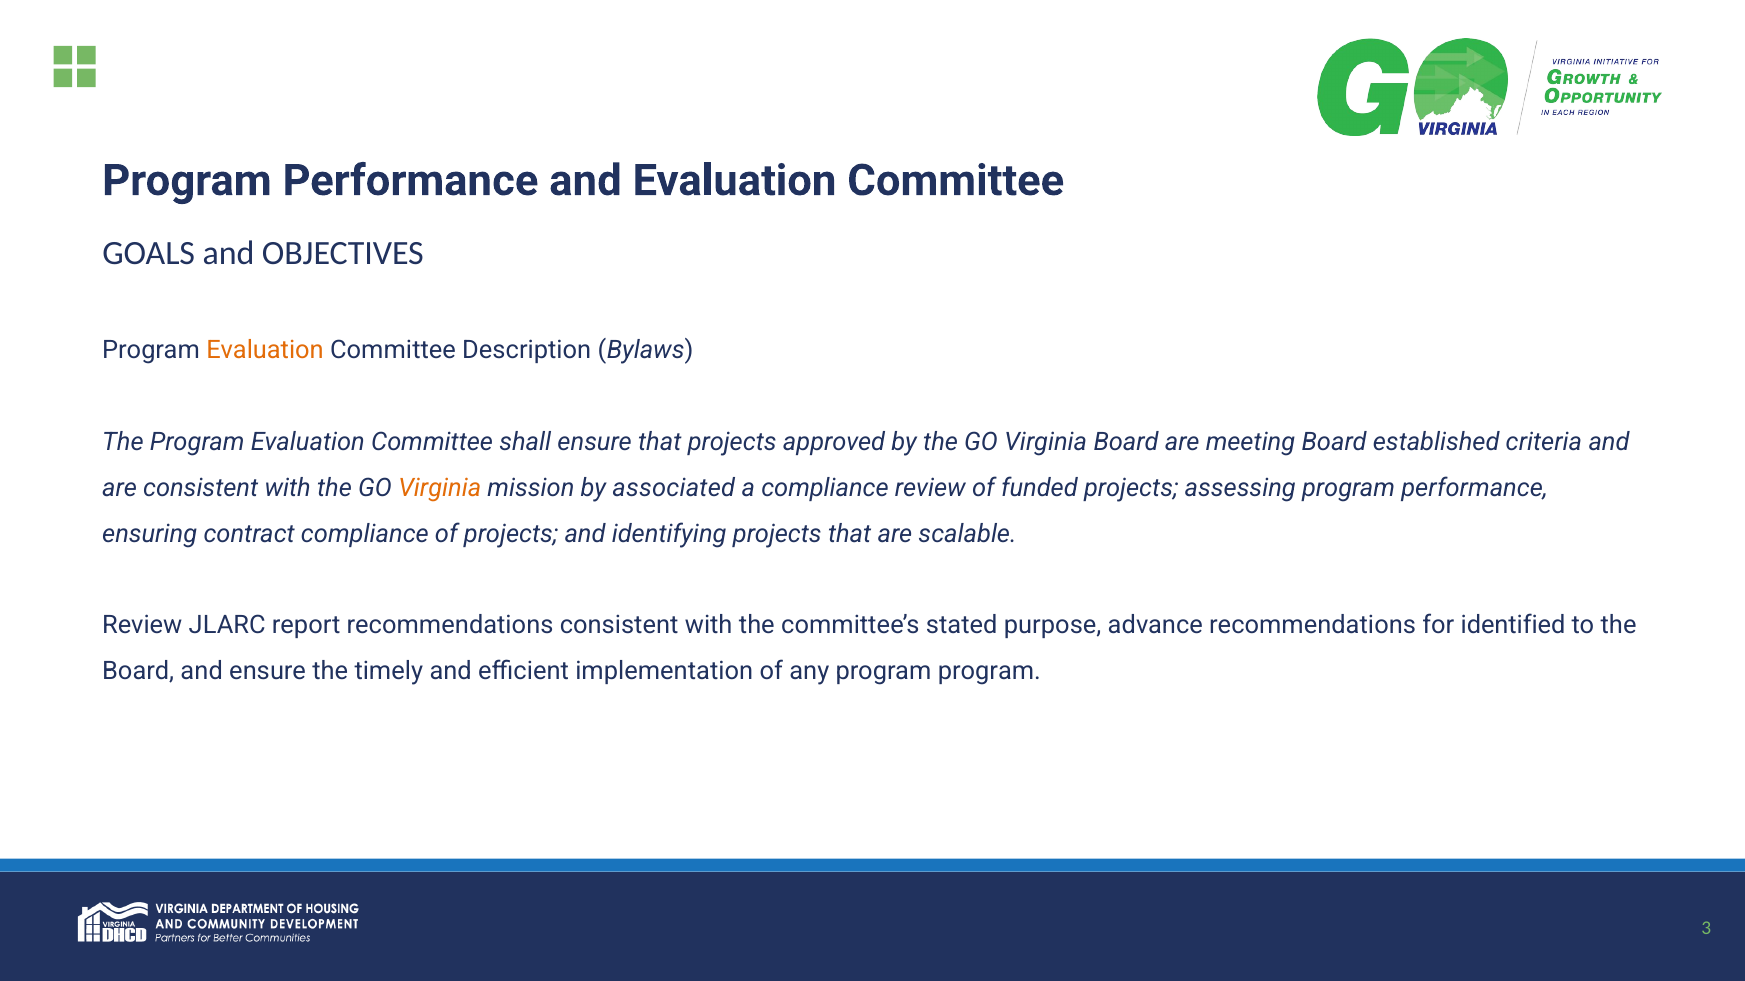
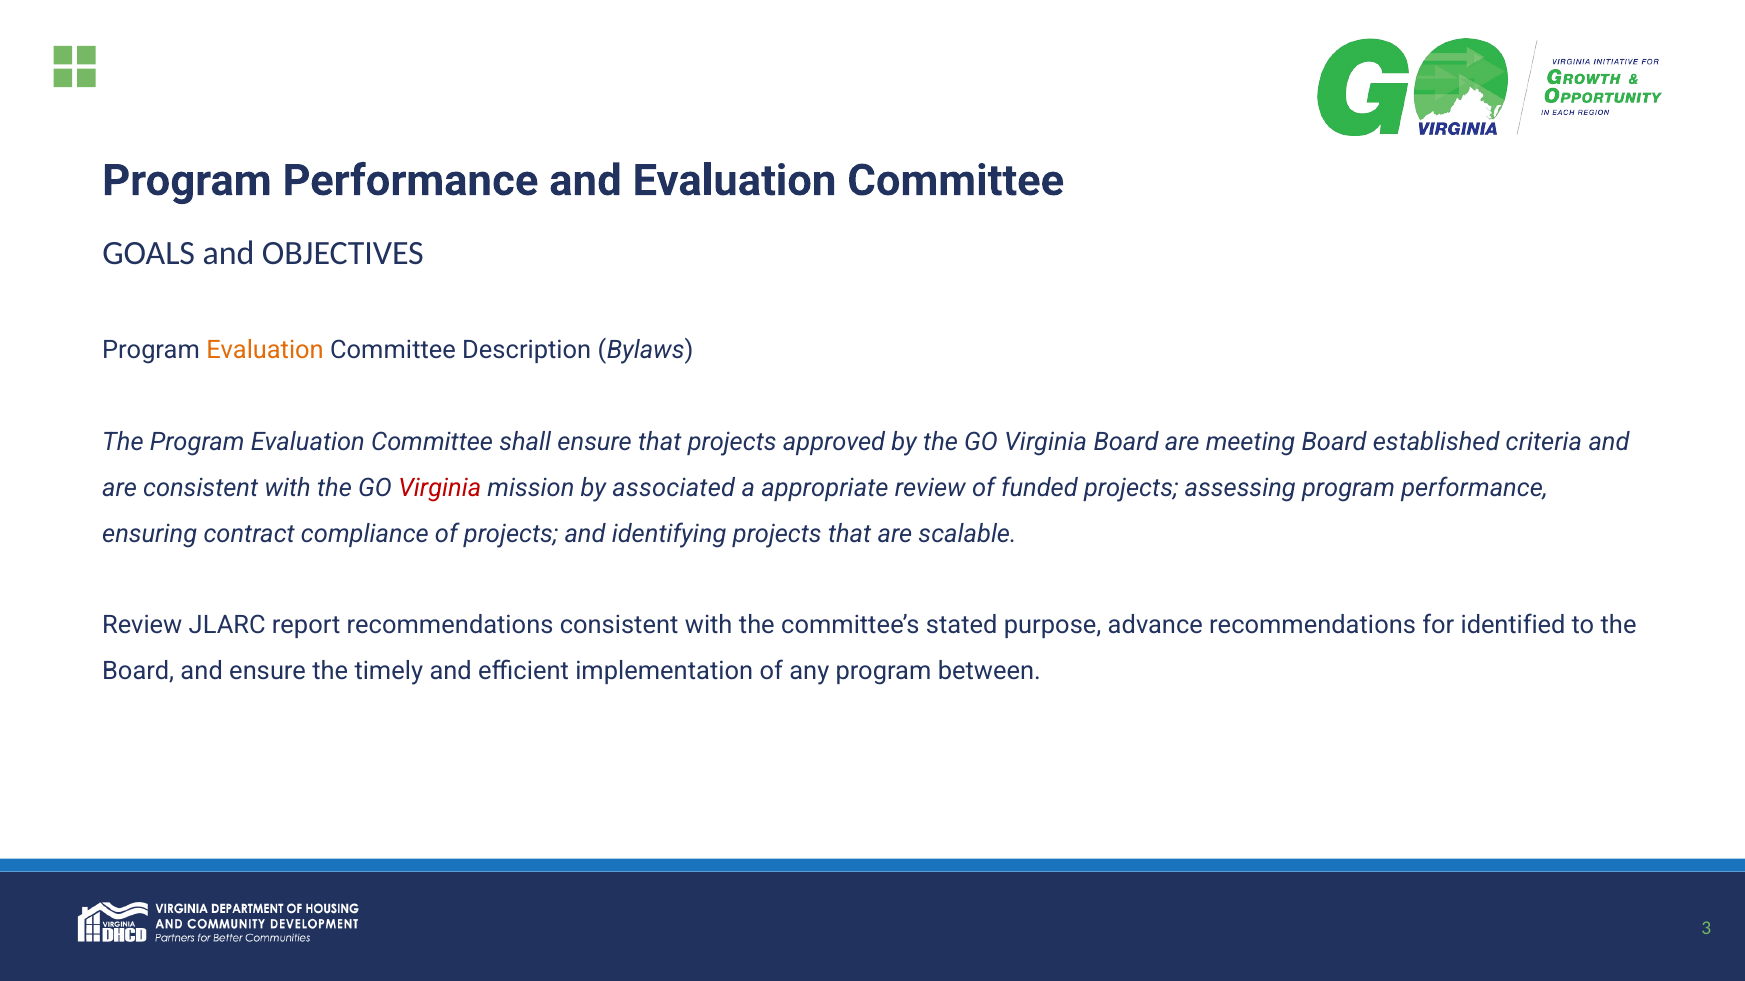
Virginia at (440, 488) colour: orange -> red
a compliance: compliance -> appropriate
program program: program -> between
